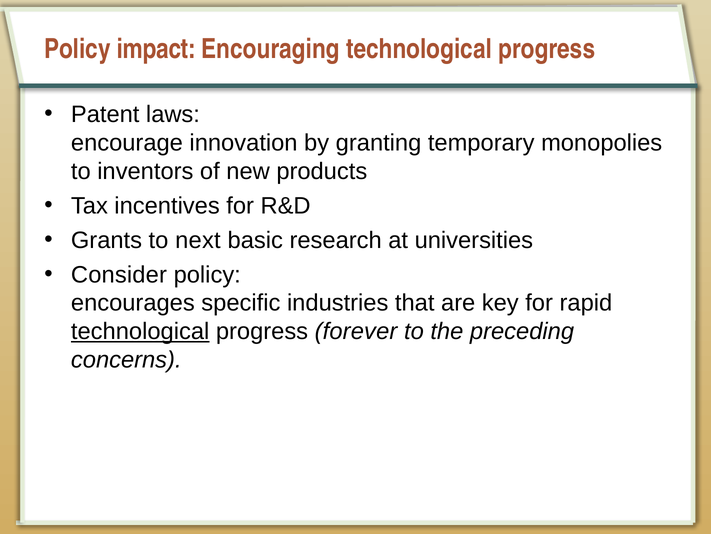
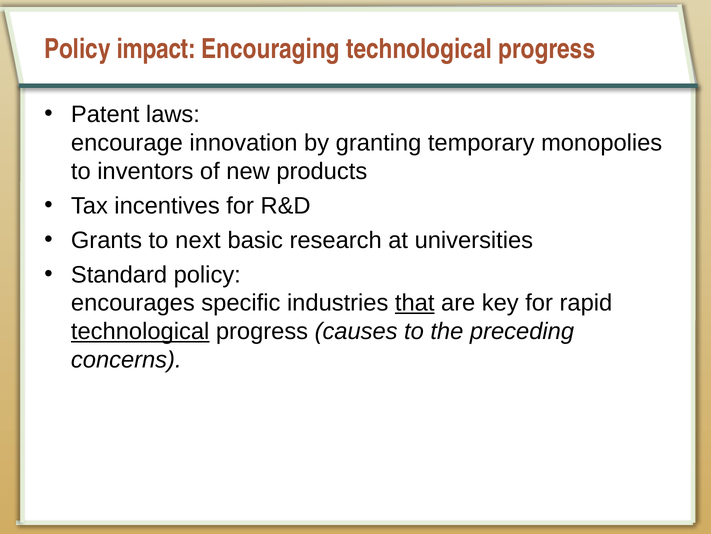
Consider: Consider -> Standard
that underline: none -> present
forever: forever -> causes
